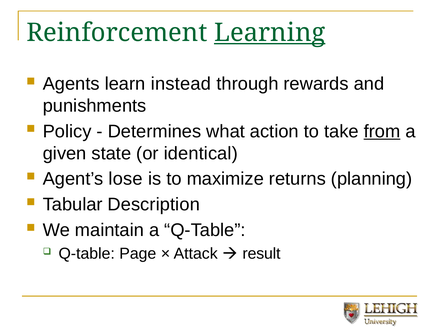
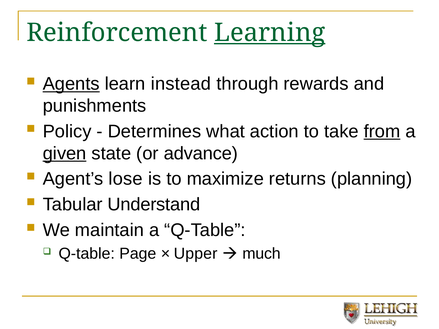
Agents underline: none -> present
given underline: none -> present
identical: identical -> advance
Description: Description -> Understand
Attack: Attack -> Upper
result: result -> much
